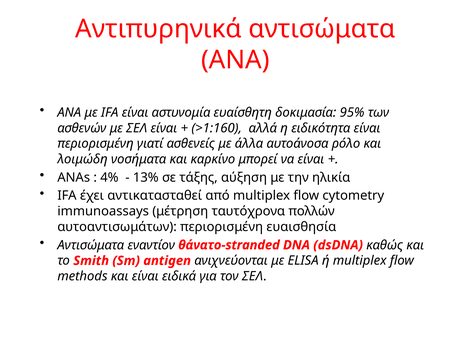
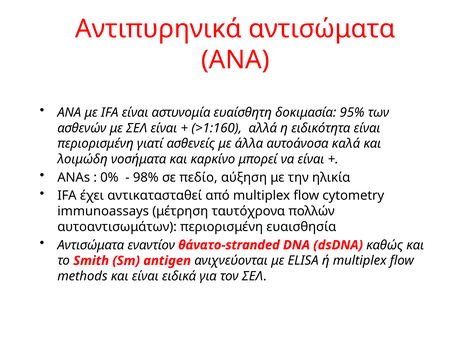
ρόλο: ρόλο -> καλά
4%: 4% -> 0%
13%: 13% -> 98%
τάξης: τάξης -> πεδίο
